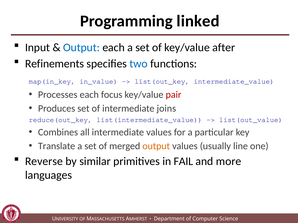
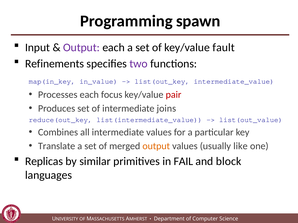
linked: linked -> spawn
Output at (81, 48) colour: blue -> purple
after: after -> fault
two colour: blue -> purple
line: line -> like
Reverse: Reverse -> Replicas
more: more -> block
